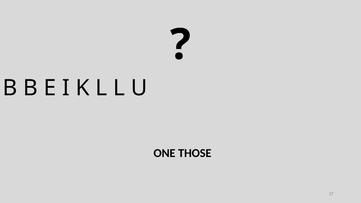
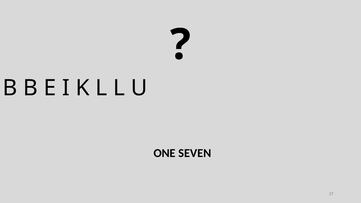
THOSE: THOSE -> SEVEN
